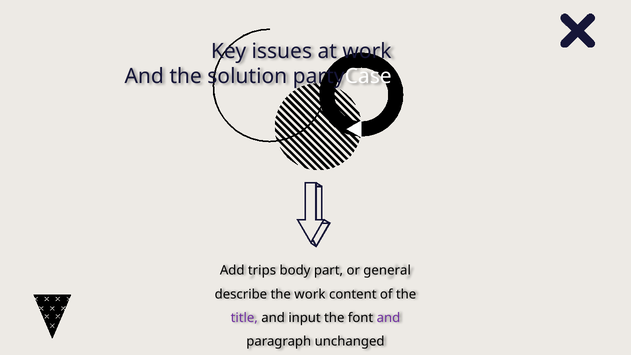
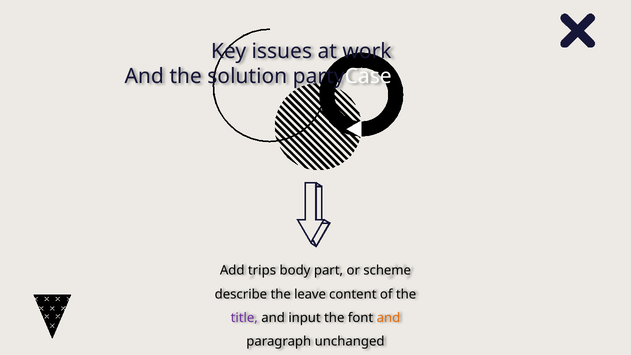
general: general -> scheme
the work: work -> leave
and at (388, 318) colour: purple -> orange
